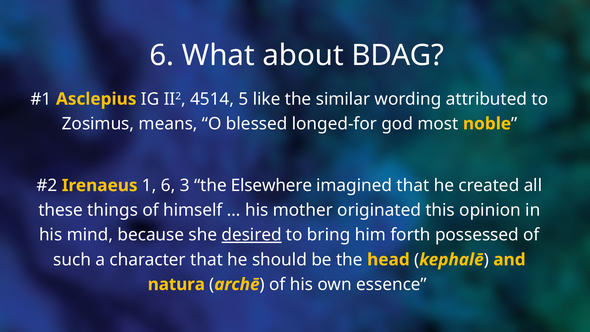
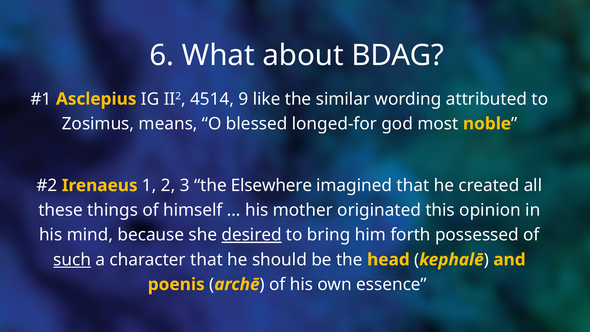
5: 5 -> 9
1 6: 6 -> 2
such underline: none -> present
natura: natura -> poenis
